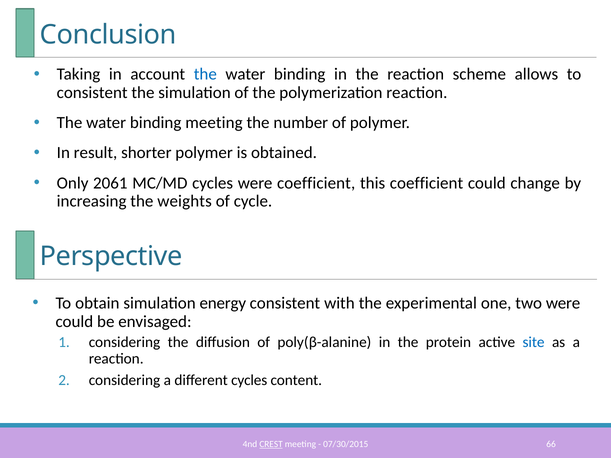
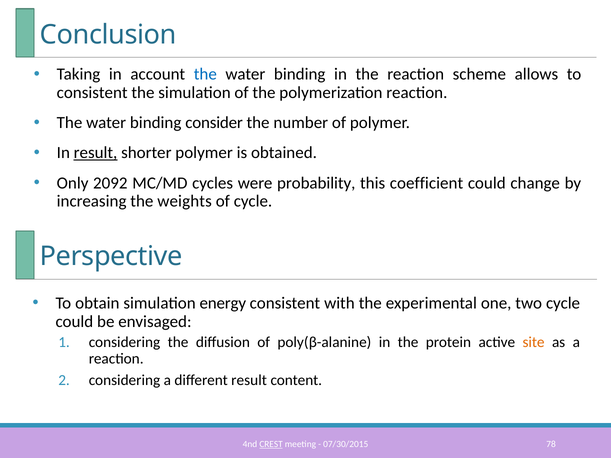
binding meeting: meeting -> consider
result at (96, 153) underline: none -> present
2061: 2061 -> 2092
were coefficient: coefficient -> probability
two were: were -> cycle
site colour: blue -> orange
different cycles: cycles -> result
66: 66 -> 78
